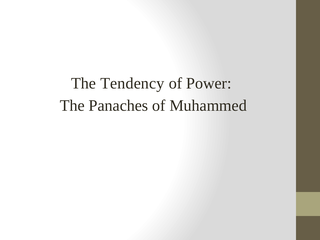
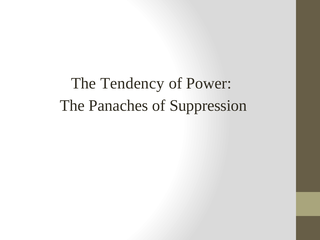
Muhammed: Muhammed -> Suppression
